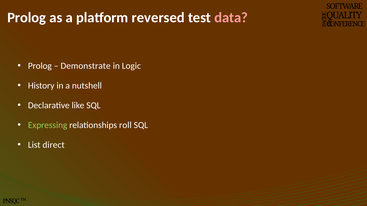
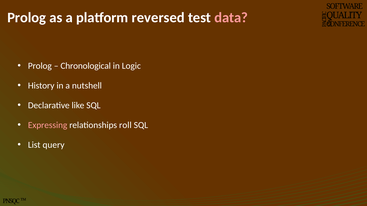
Demonstrate: Demonstrate -> Chronological
Expressing colour: light green -> pink
direct: direct -> query
